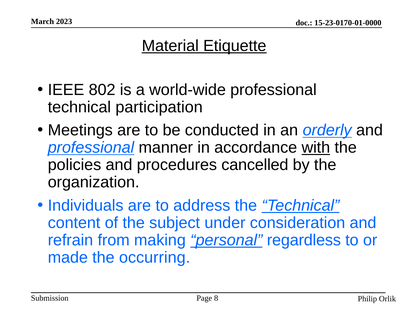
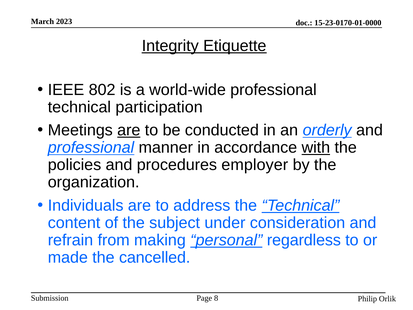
Material: Material -> Integrity
are at (129, 130) underline: none -> present
cancelled: cancelled -> employer
occurring: occurring -> cancelled
